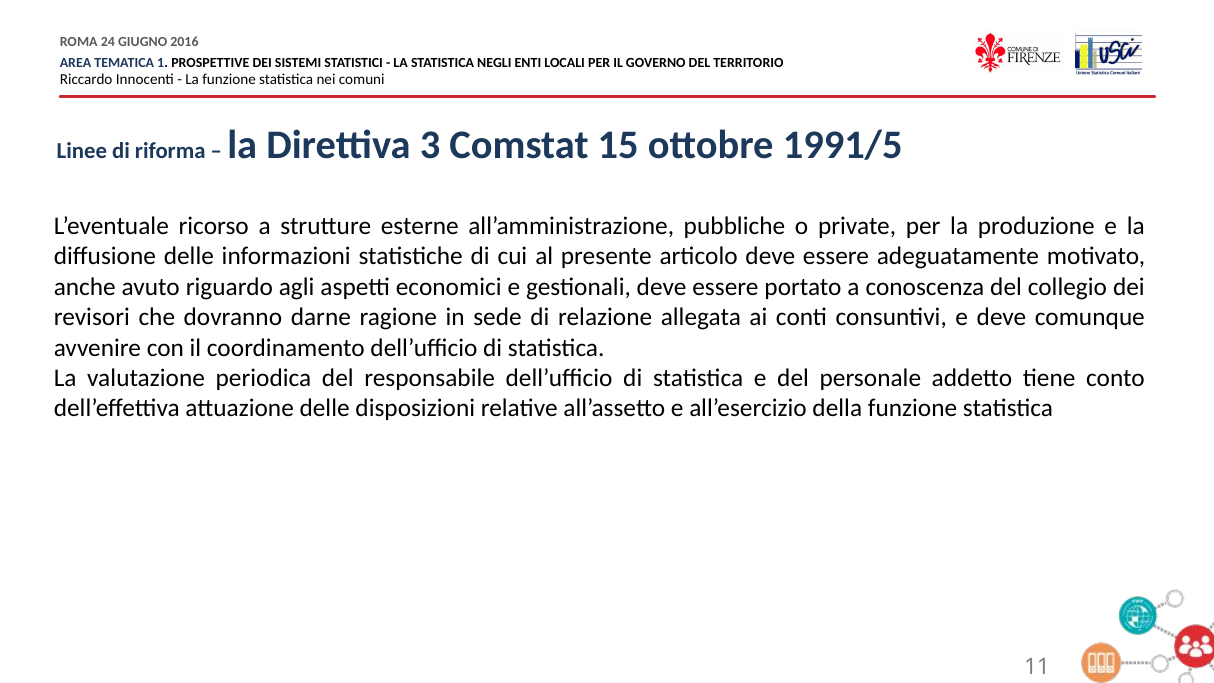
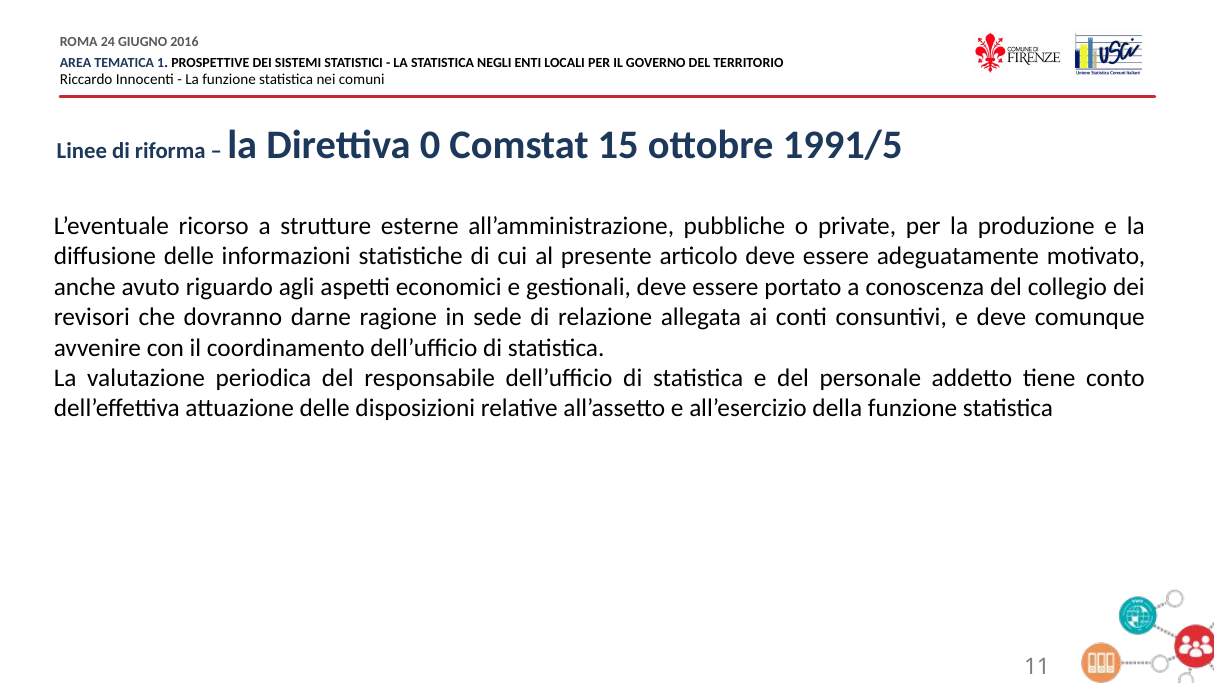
3: 3 -> 0
